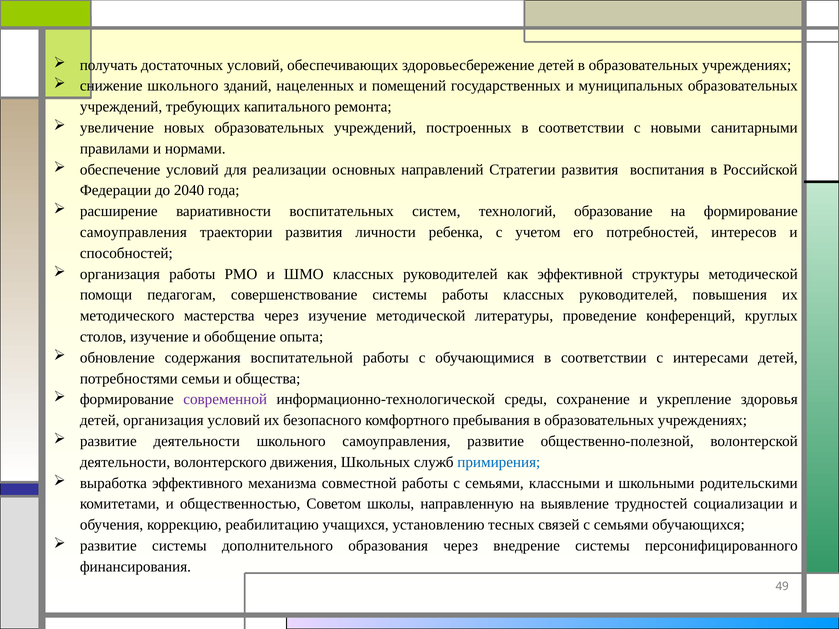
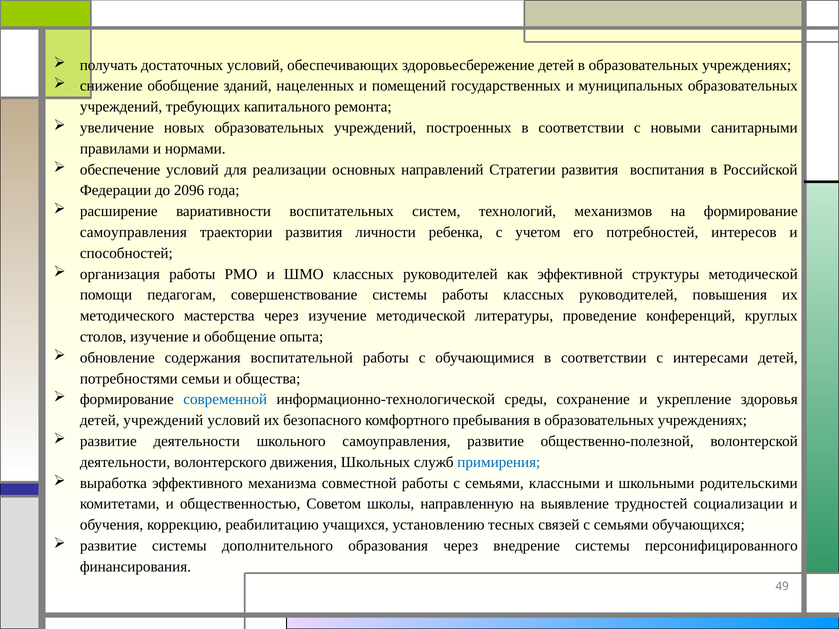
снижение школьного: школьного -> обобщение
2040: 2040 -> 2096
образование: образование -> механизмов
современной colour: purple -> blue
детей организация: организация -> учреждений
